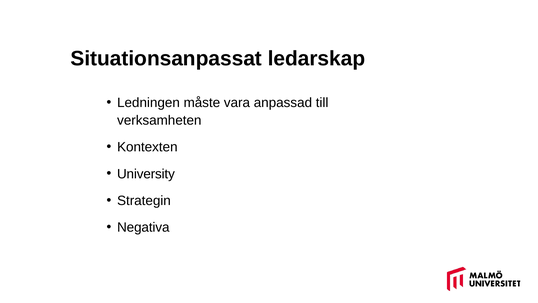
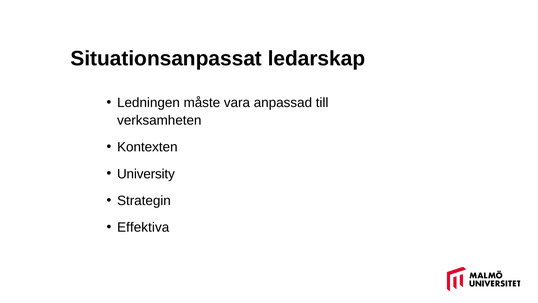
Negativa: Negativa -> Effektiva
